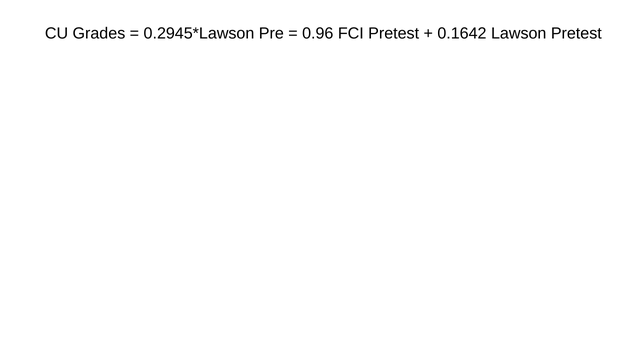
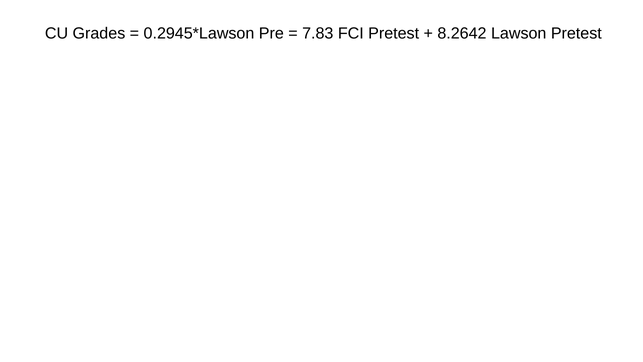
0.96: 0.96 -> 7.83
0.1642: 0.1642 -> 8.2642
